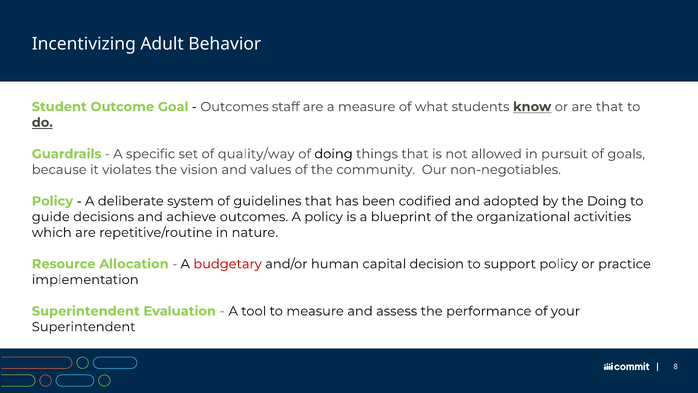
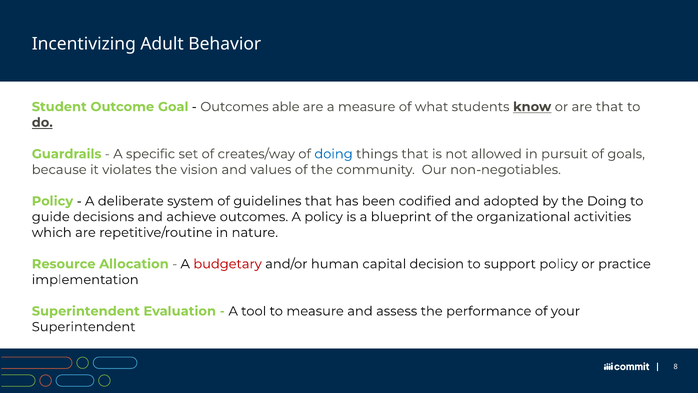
staff: staff -> able
quality/way: quality/way -> creates/way
doing at (333, 154) colour: black -> blue
